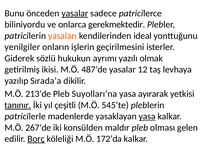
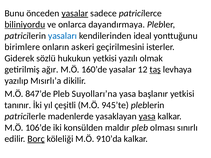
biliniyordu underline: none -> present
gerekmektedir: gerekmektedir -> dayandırmaya
yasaları colour: orange -> blue
yenilgiler: yenilgiler -> birimlere
işlerin: işlerin -> askeri
hukukun ayrımı: ayrımı -> yetkisi
ikisi: ikisi -> ağır
487’de: 487’de -> 160’de
taş underline: none -> present
Sırada’a: Sırada’a -> Mısırlı’a
213’de: 213’de -> 847’de
ayırarak: ayırarak -> başlanır
tanınır underline: present -> none
545’te: 545’te -> 945’te
267’de: 267’de -> 106’de
gelen: gelen -> sınırlı
172’da: 172’da -> 910’da
